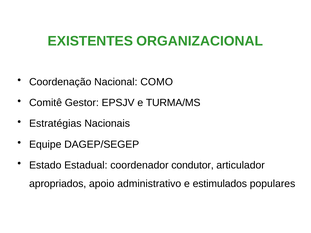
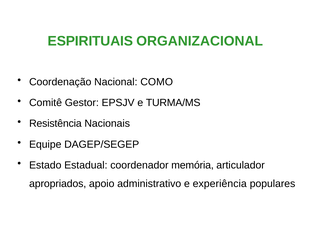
EXISTENTES: EXISTENTES -> ESPIRITUAIS
Estratégias: Estratégias -> Resistência
condutor: condutor -> memória
estimulados: estimulados -> experiência
